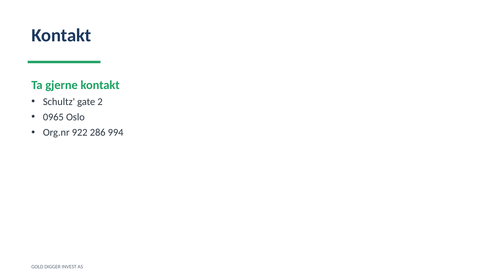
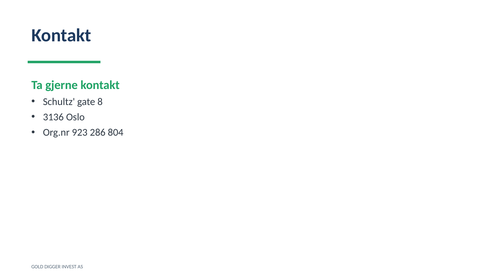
2: 2 -> 8
0965: 0965 -> 3136
922: 922 -> 923
994: 994 -> 804
